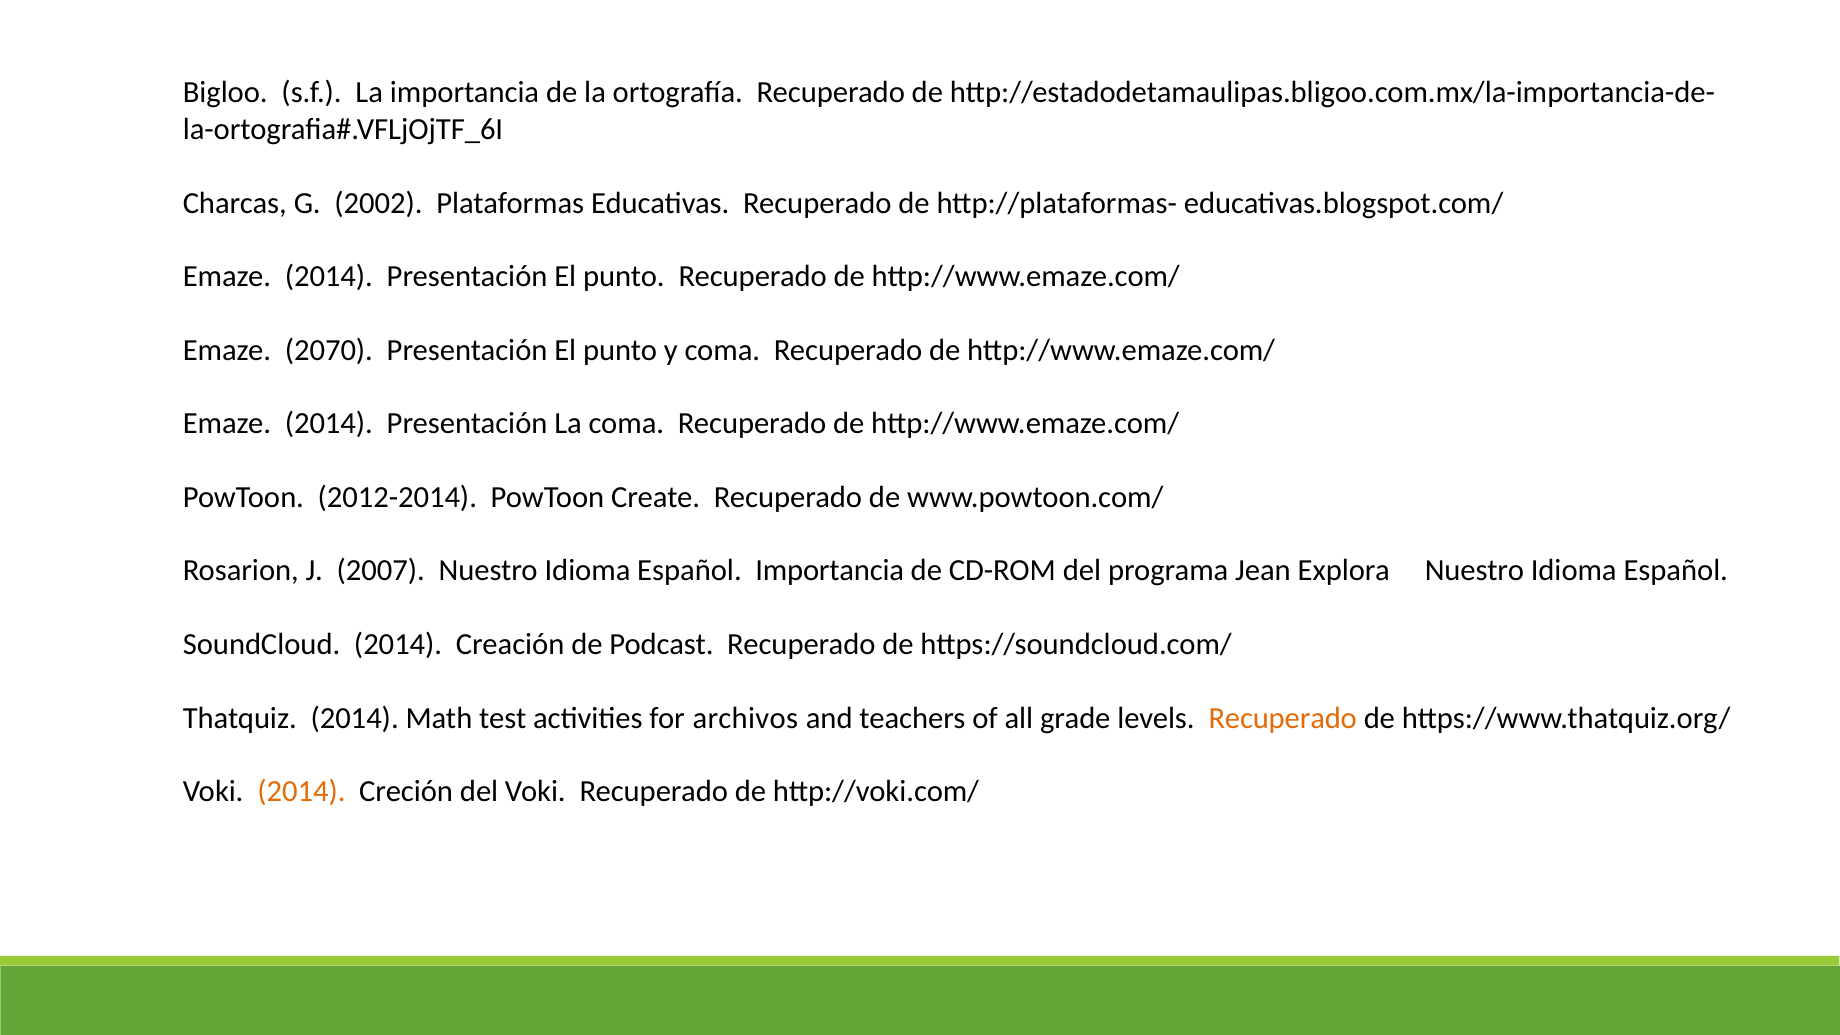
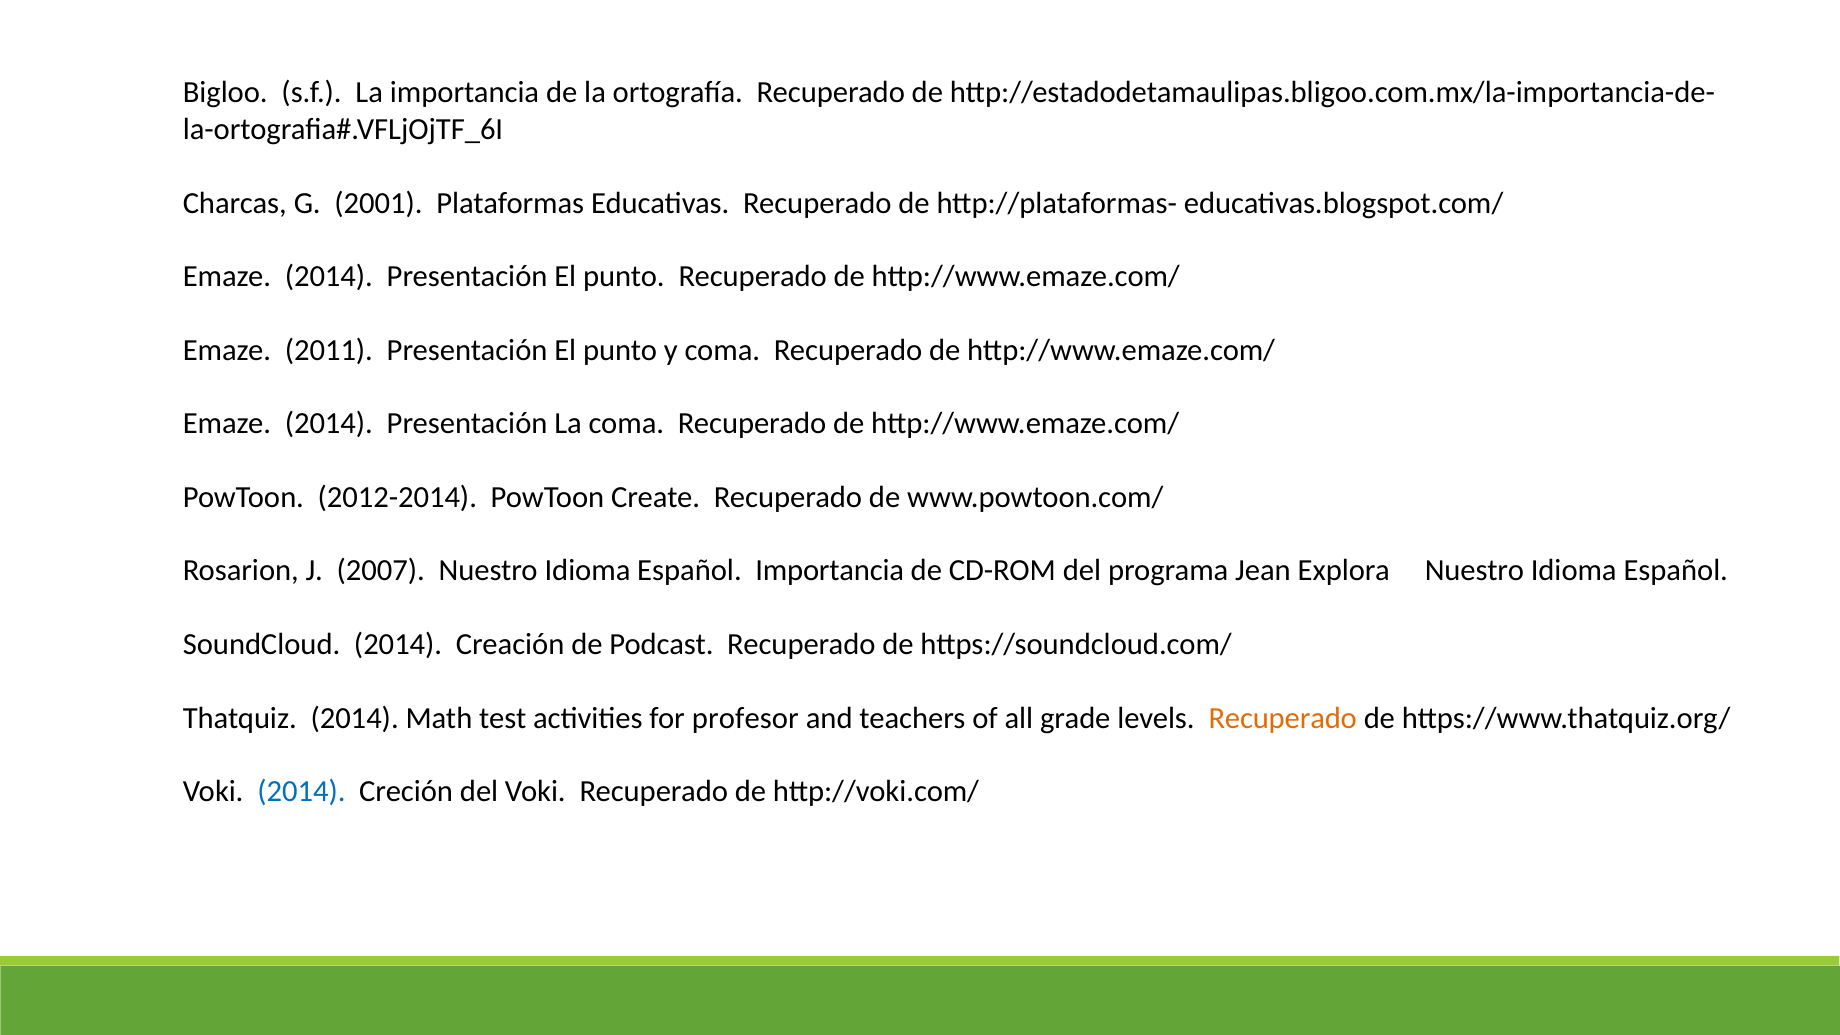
2002: 2002 -> 2001
2070: 2070 -> 2011
archivos: archivos -> profesor
2014 at (301, 792) colour: orange -> blue
